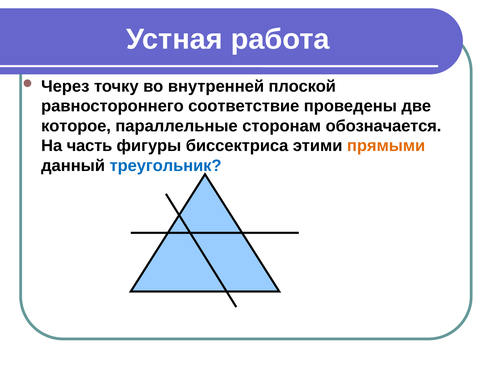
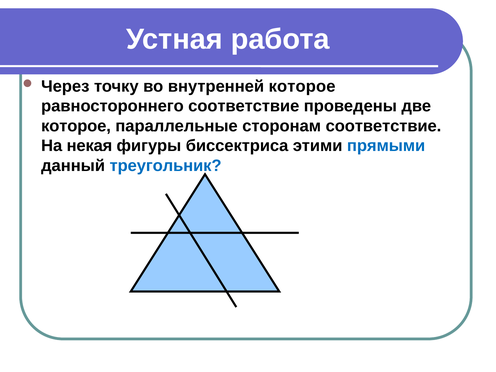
внутренней плоской: плоской -> которое
сторонам обозначается: обозначается -> соответствие
часть: часть -> некая
прямыми colour: orange -> blue
